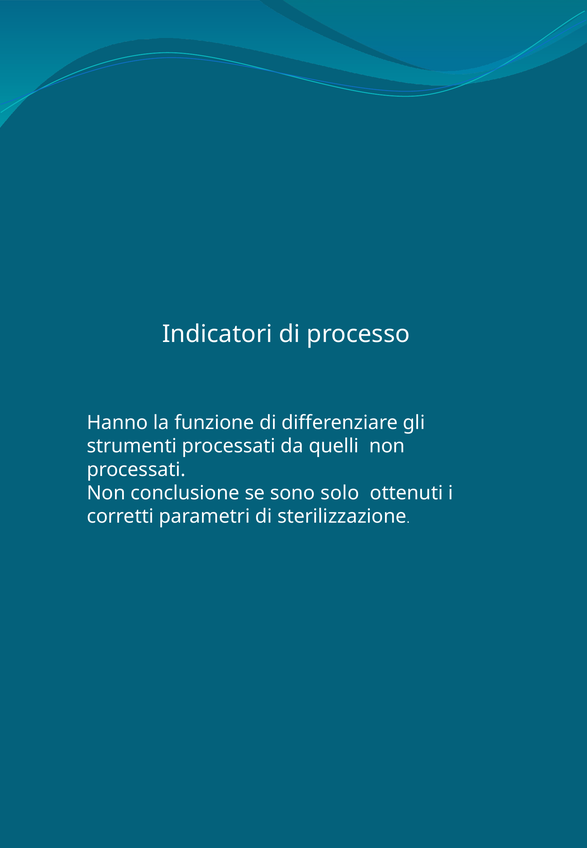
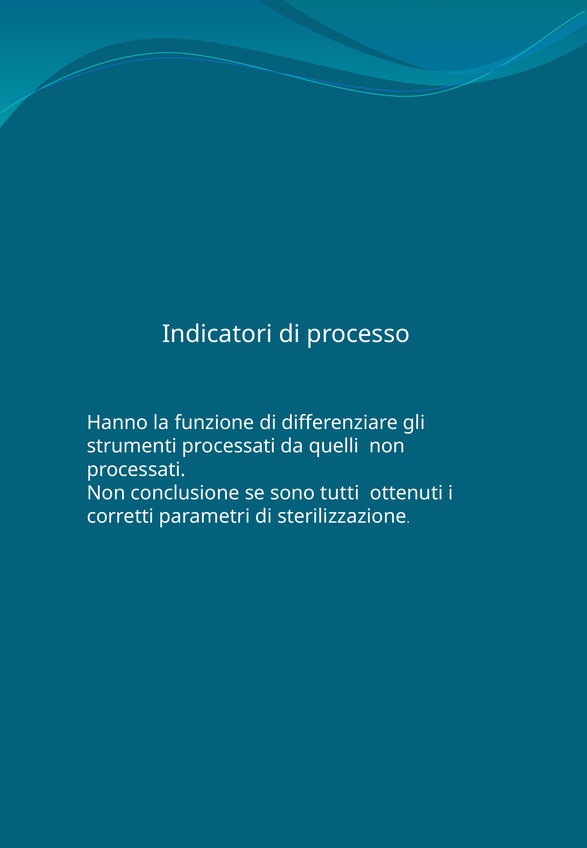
solo: solo -> tutti
